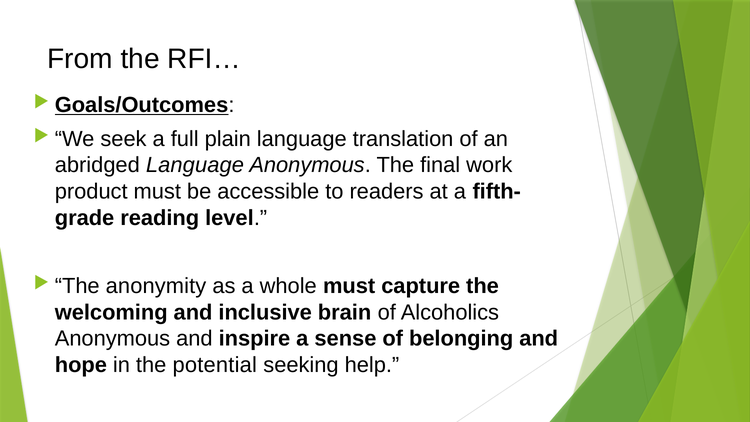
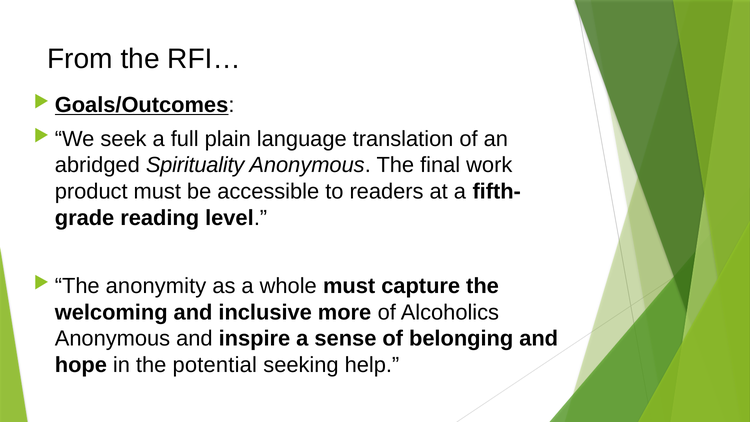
abridged Language: Language -> Spirituality
brain: brain -> more
